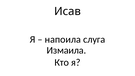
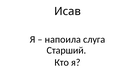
Измаила: Измаила -> Старший
